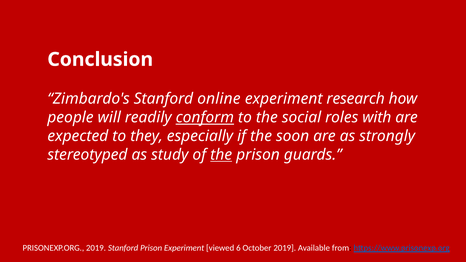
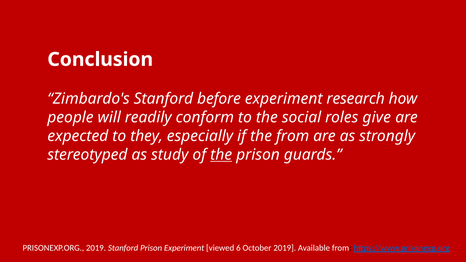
online: online -> before
conform underline: present -> none
with: with -> give
the soon: soon -> from
